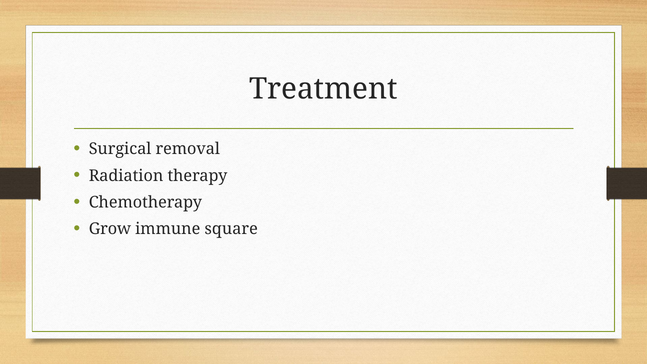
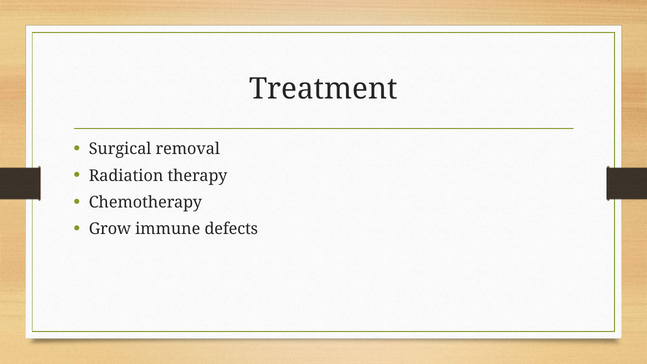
square: square -> defects
